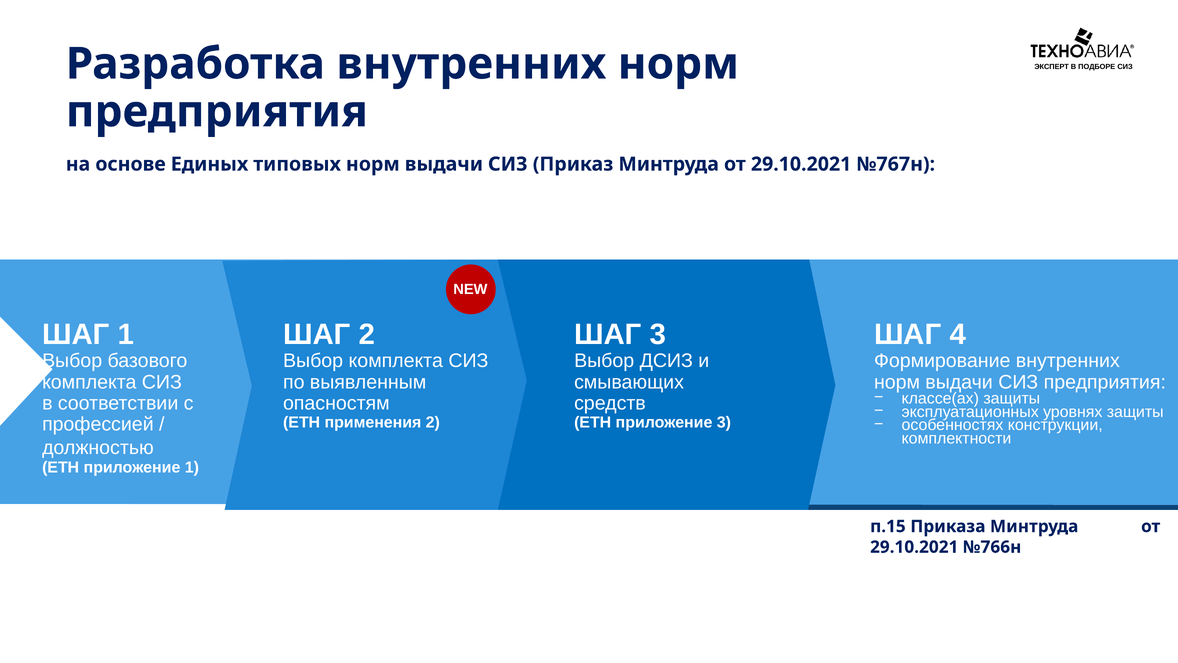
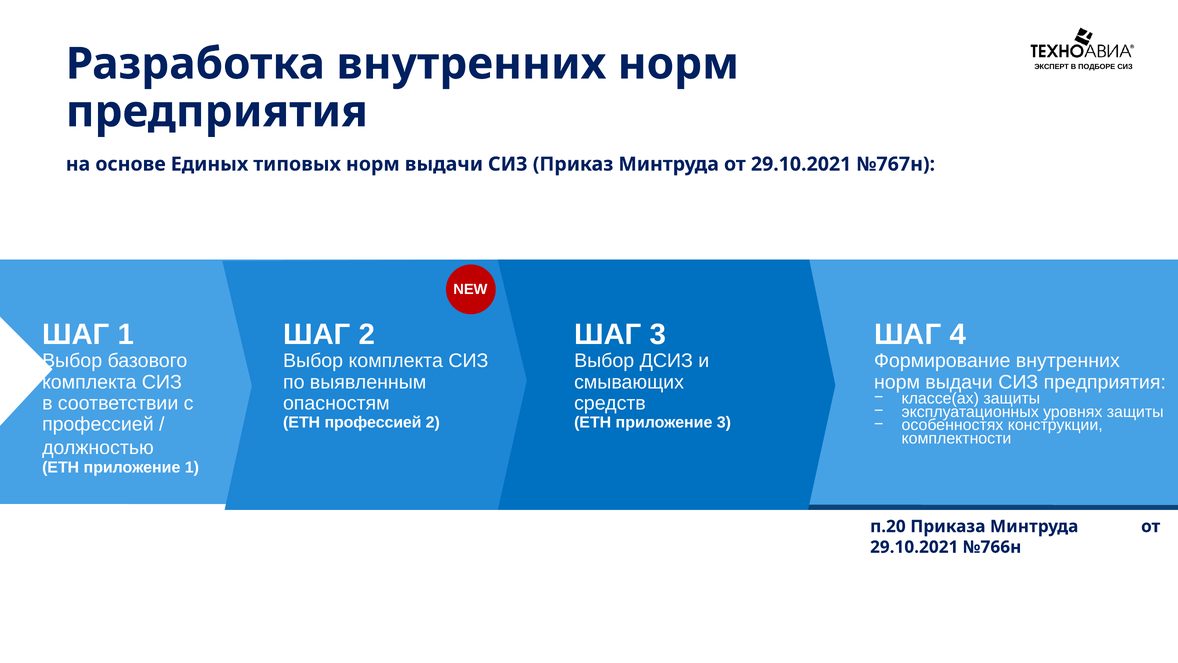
ЕТН применения: применения -> профессией
п.15: п.15 -> п.20
